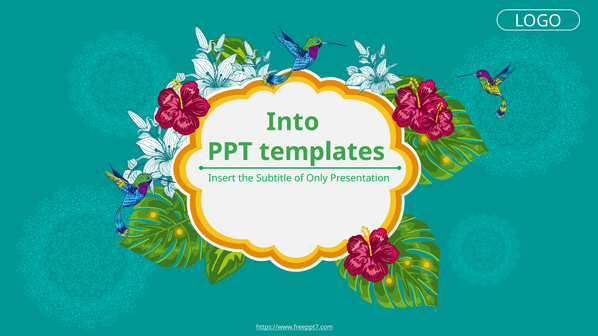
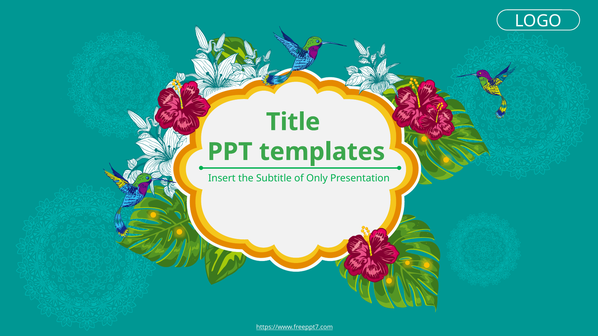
Into: Into -> Title
